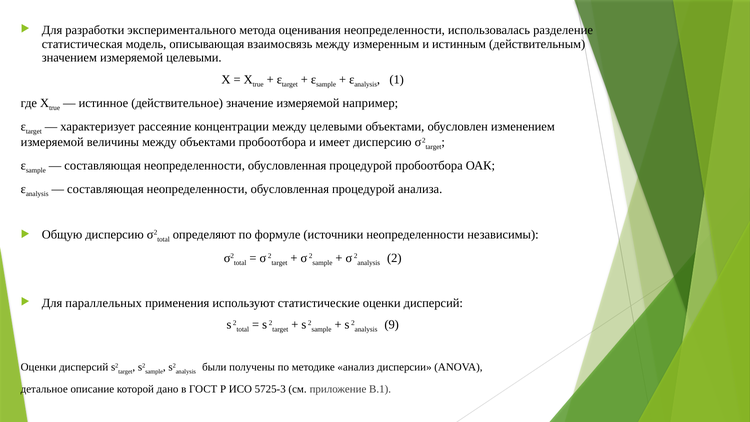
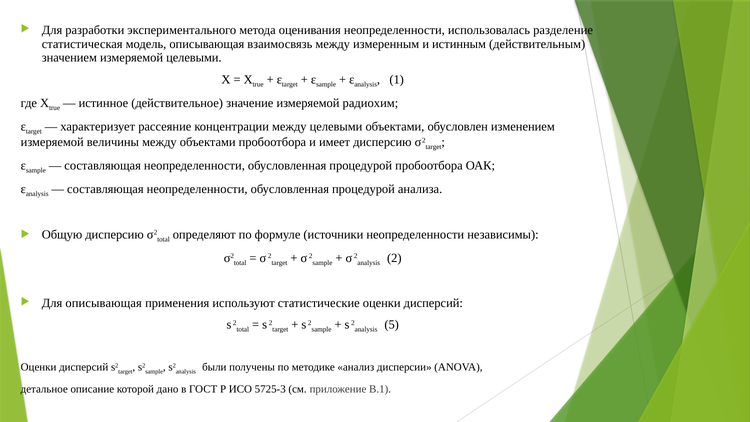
например: например -> радиохим
Для параллельных: параллельных -> описывающая
9: 9 -> 5
